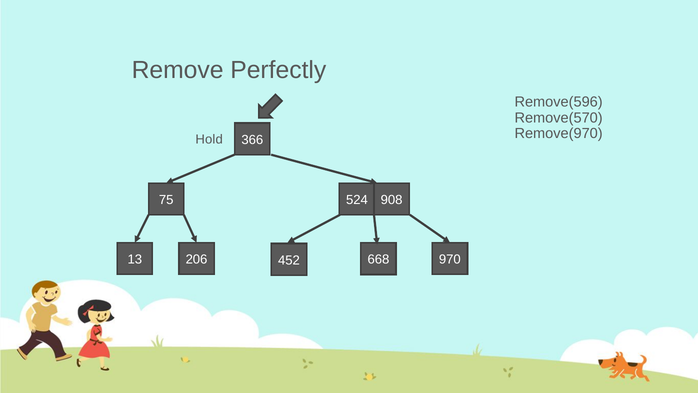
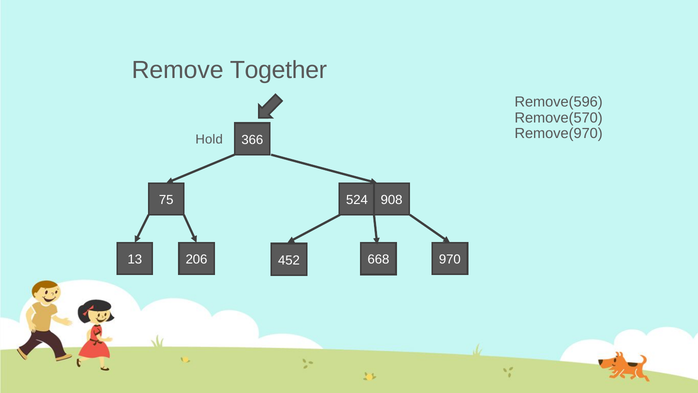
Perfectly: Perfectly -> Together
